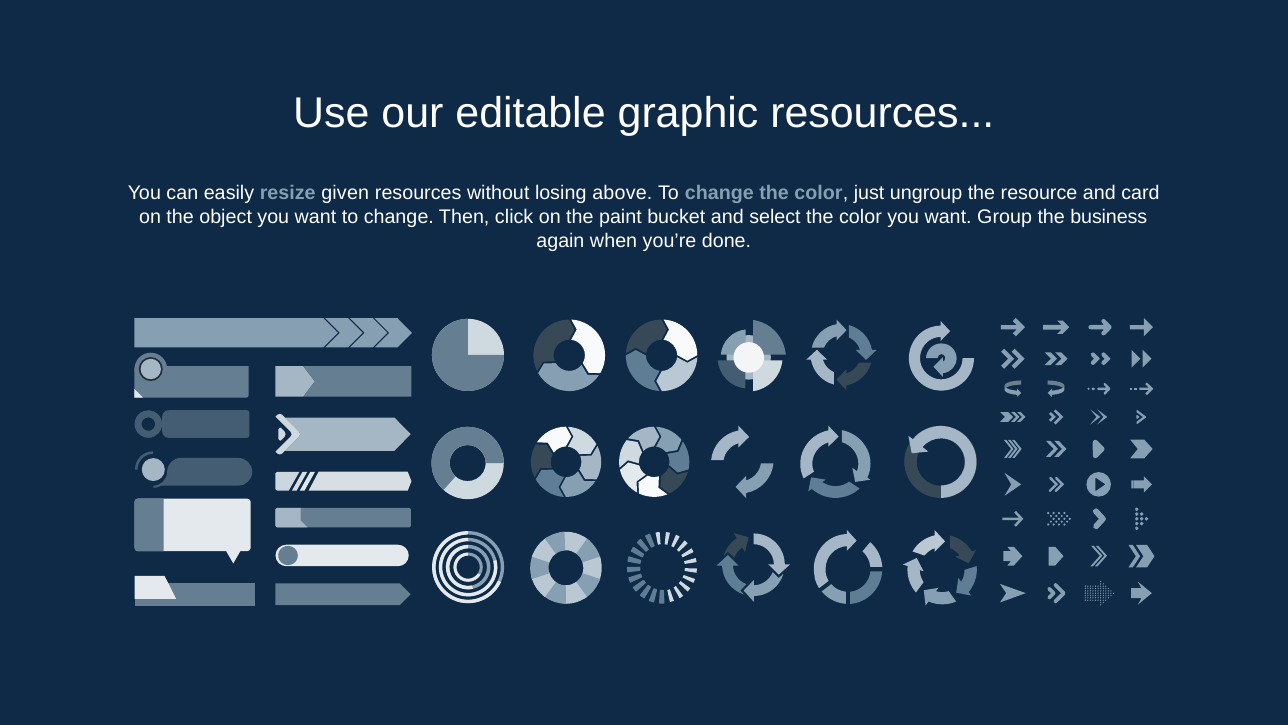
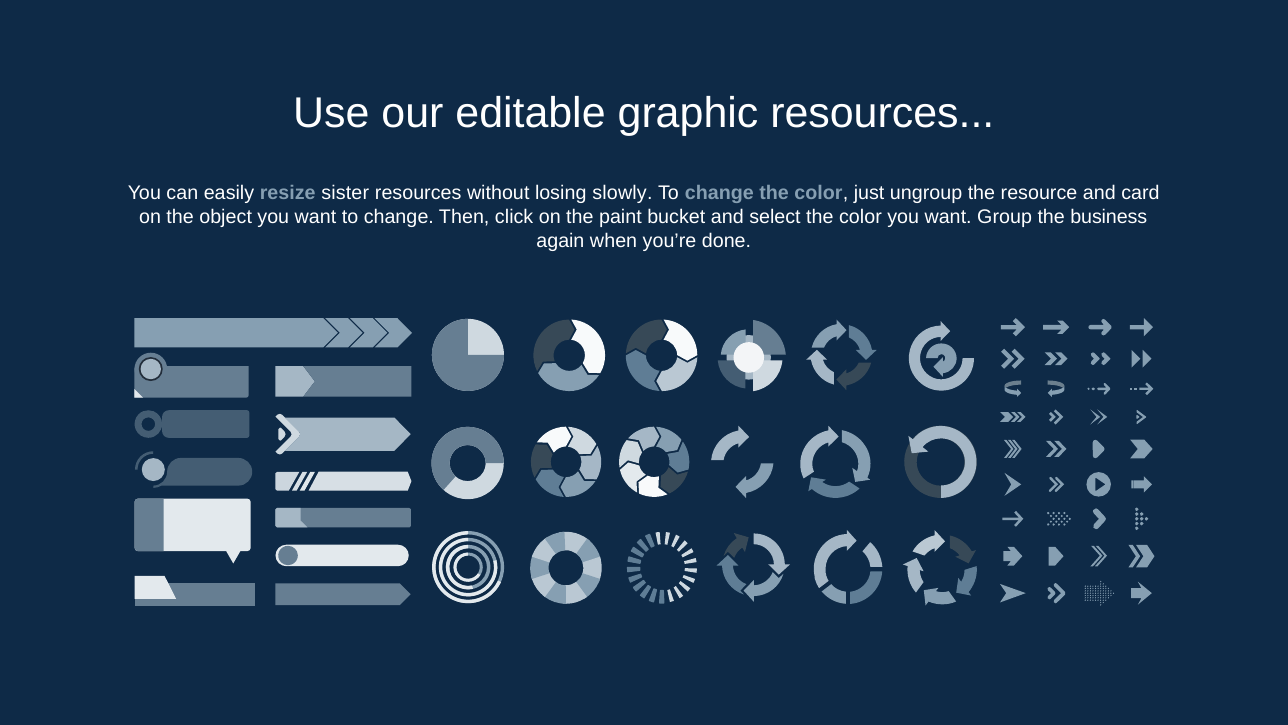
given: given -> sister
above: above -> slowly
